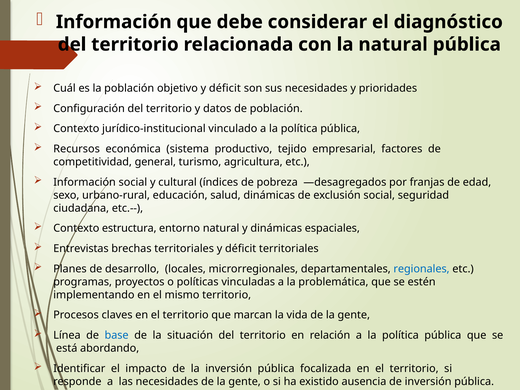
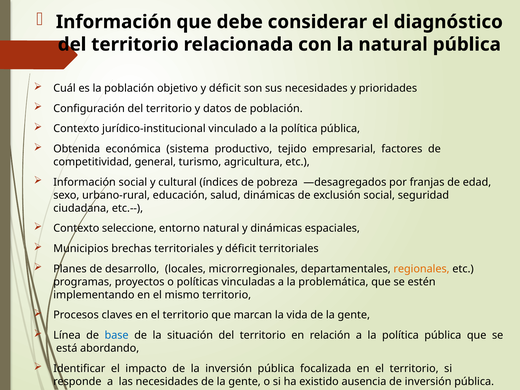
Recursos: Recursos -> Obtenida
estructura: estructura -> seleccione
Entrevistas: Entrevistas -> Municipios
regionales colour: blue -> orange
